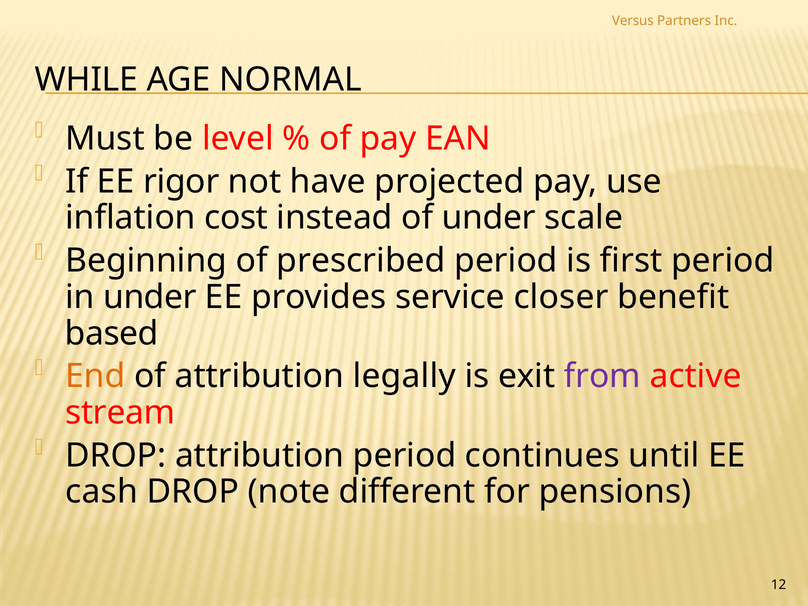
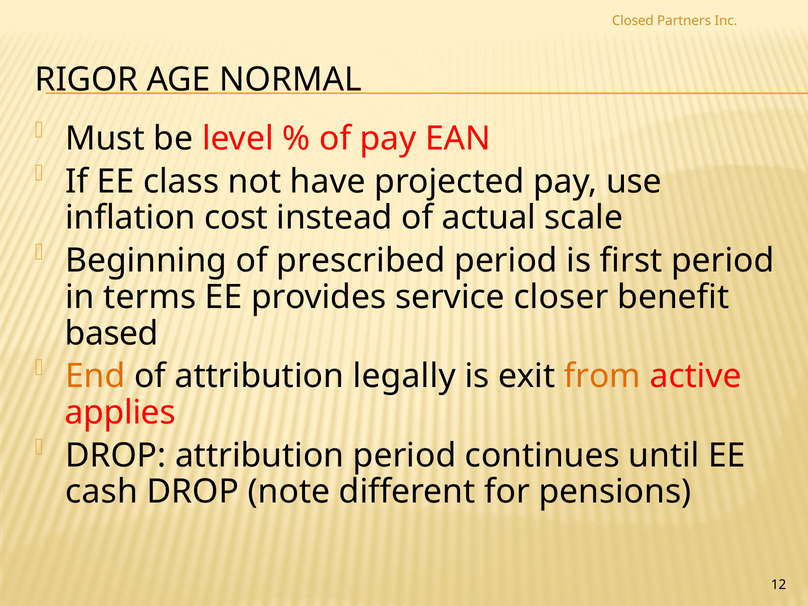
Versus: Versus -> Closed
WHILE: WHILE -> RIGOR
rigor: rigor -> class
of under: under -> actual
in under: under -> terms
from colour: purple -> orange
stream: stream -> applies
